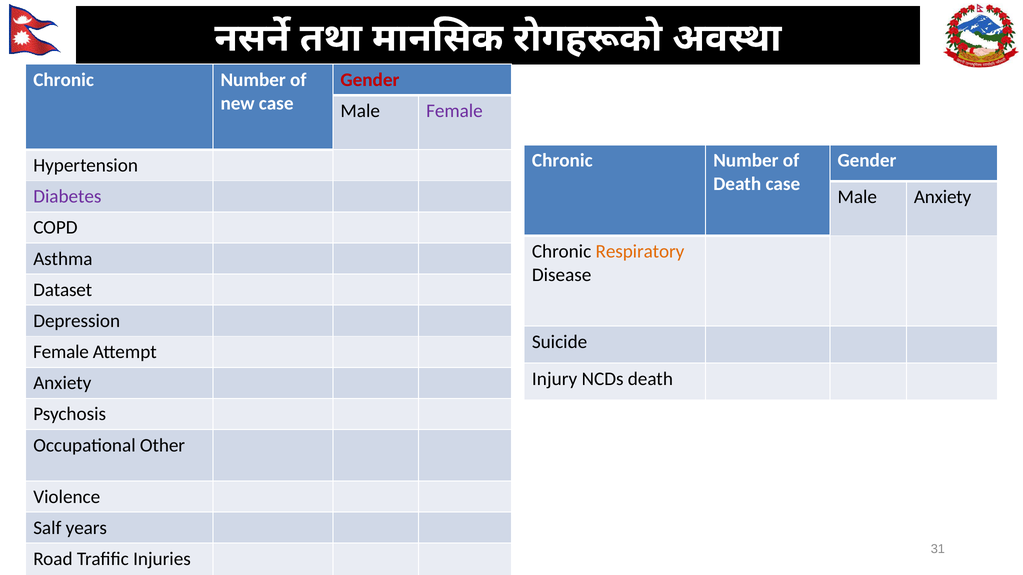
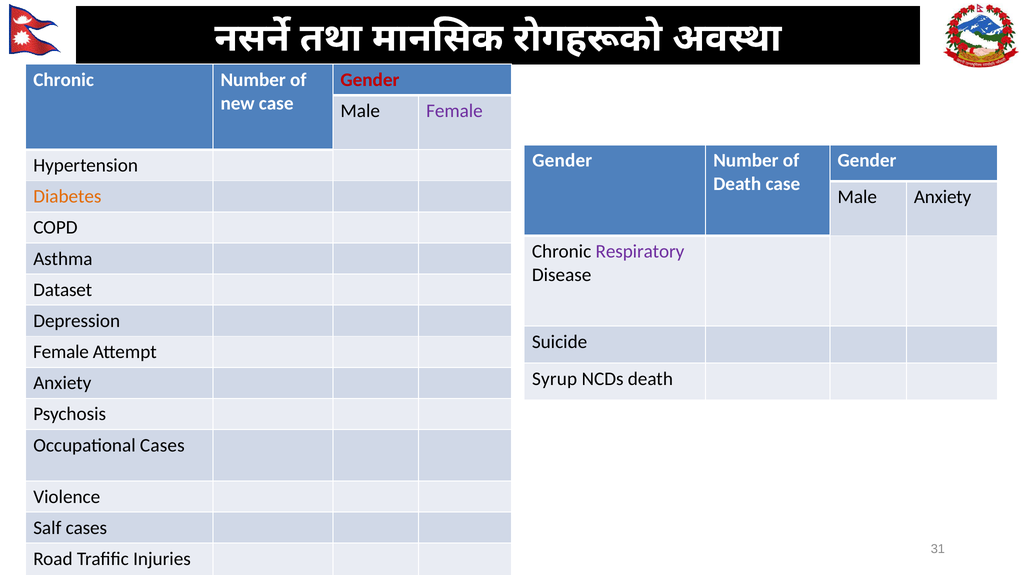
Chronic at (562, 161): Chronic -> Gender
Diabetes colour: purple -> orange
Respiratory colour: orange -> purple
Injury: Injury -> Syrup
Occupational Other: Other -> Cases
Salf years: years -> cases
